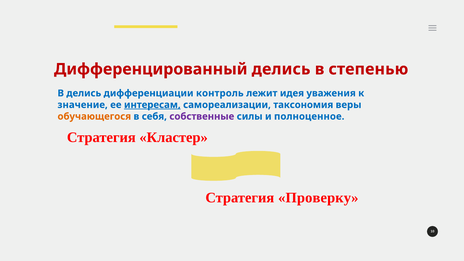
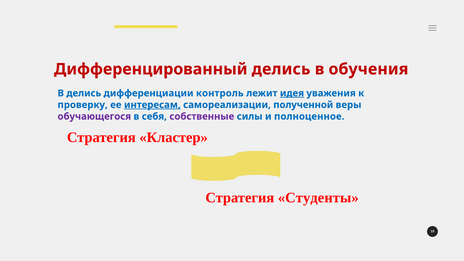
степенью: степенью -> обучения
идея underline: none -> present
значение: значение -> проверку
таксономия: таксономия -> полученной
обучающегося colour: orange -> purple
Проверку: Проверку -> Студенты
